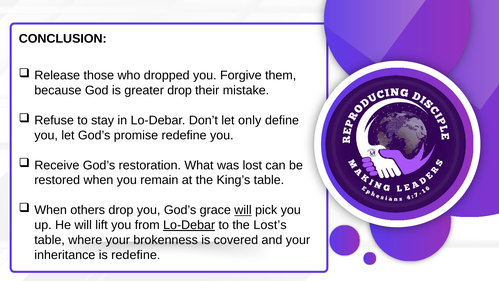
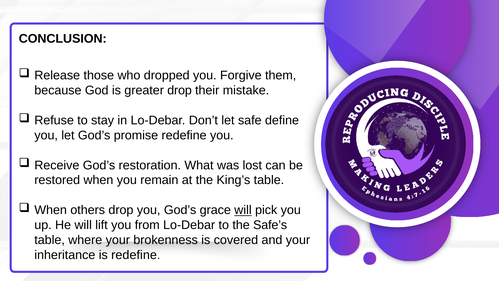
only: only -> safe
Lo-Debar at (189, 225) underline: present -> none
Lost’s: Lost’s -> Safe’s
